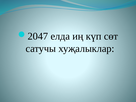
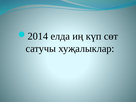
2047: 2047 -> 2014
